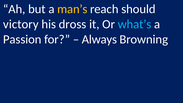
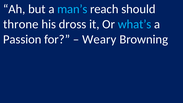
man’s colour: yellow -> light blue
victory: victory -> throne
Always: Always -> Weary
